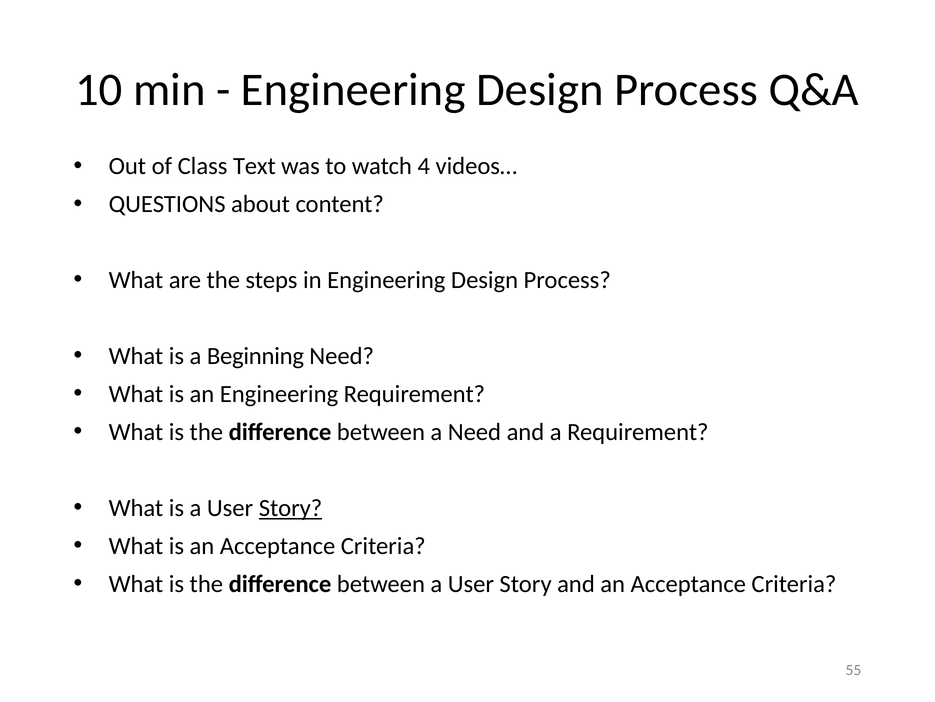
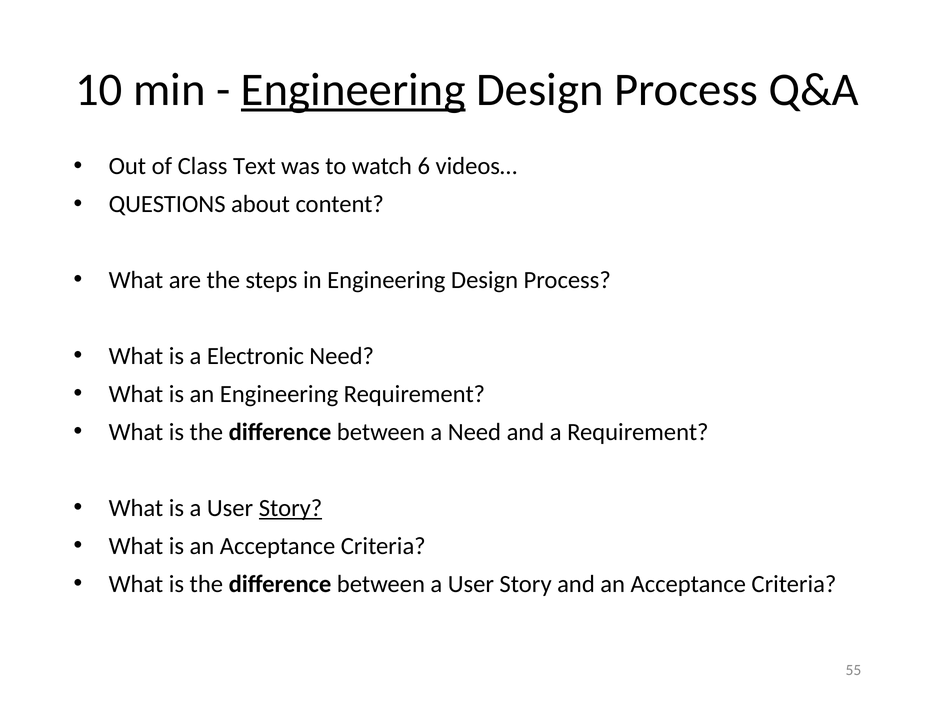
Engineering at (353, 90) underline: none -> present
4: 4 -> 6
Beginning: Beginning -> Electronic
